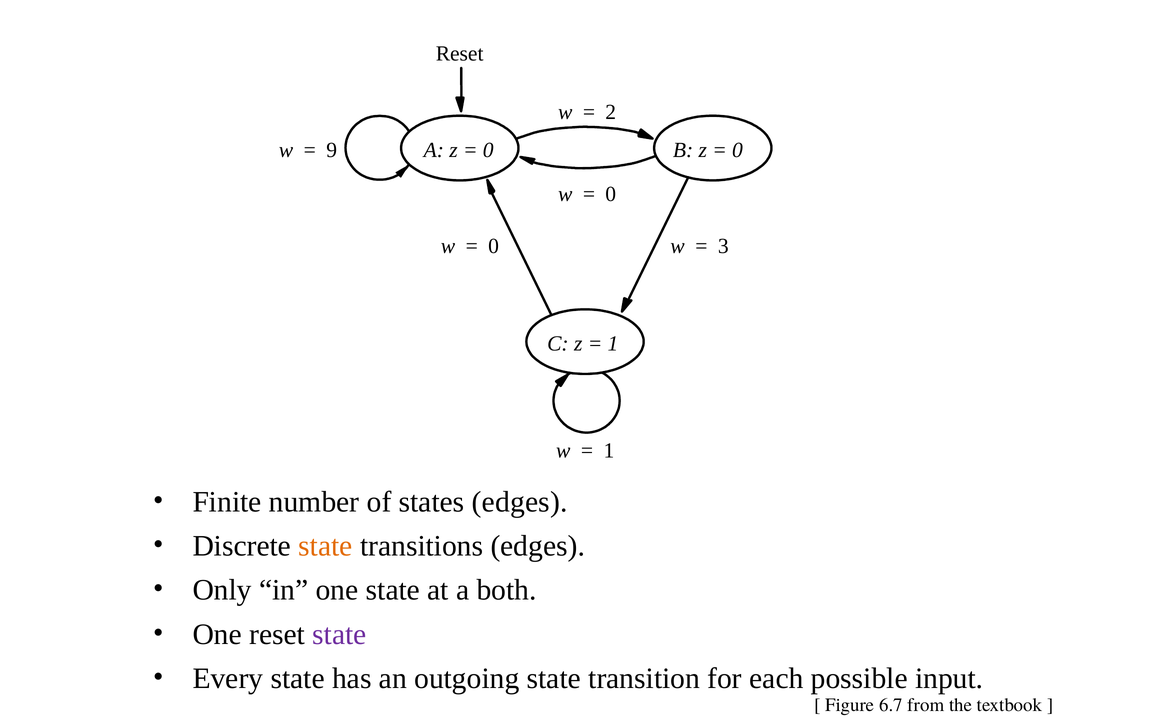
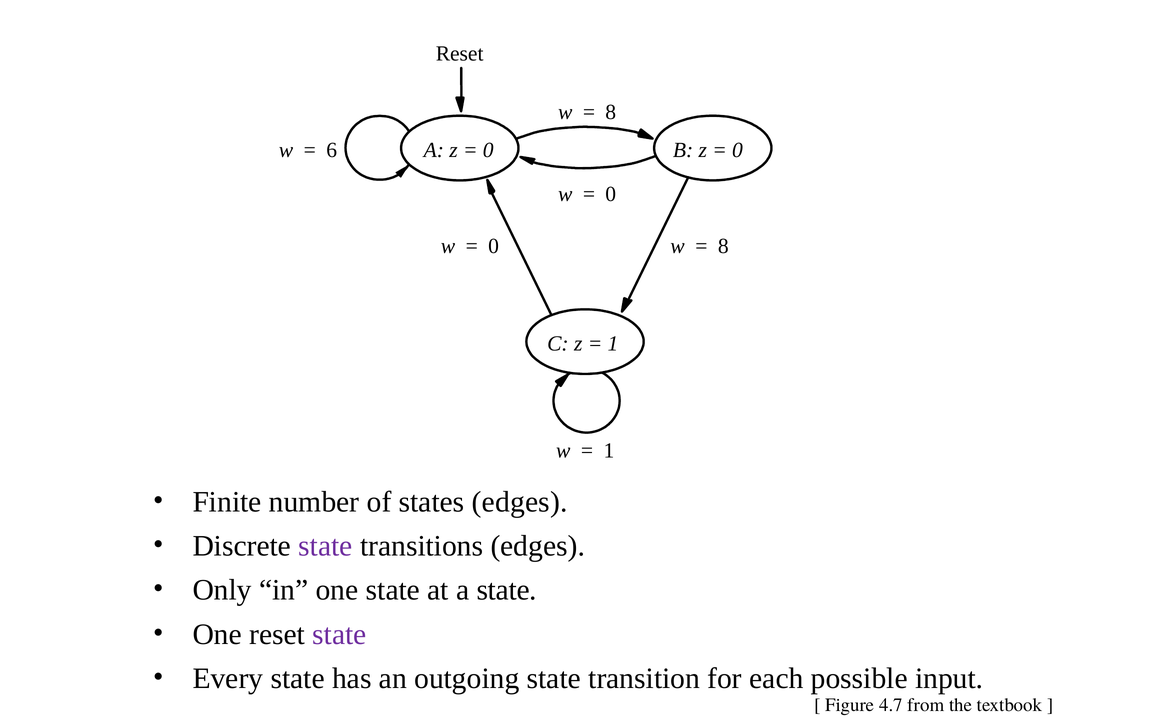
2 at (611, 112): 2 -> 8
9: 9 -> 6
3 at (723, 246): 3 -> 8
state at (326, 546) colour: orange -> purple
a both: both -> state
6.7: 6.7 -> 4.7
